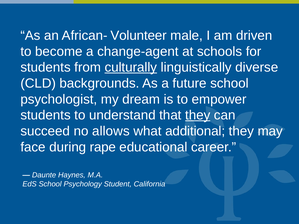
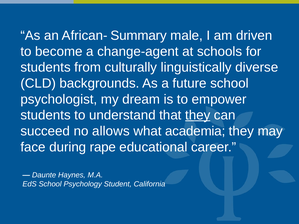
Volunteer: Volunteer -> Summary
culturally underline: present -> none
additional: additional -> academia
